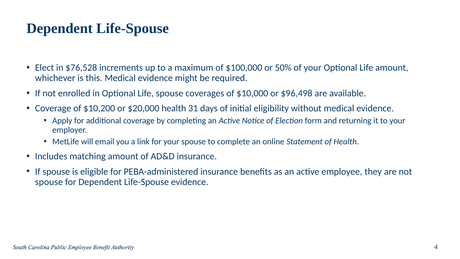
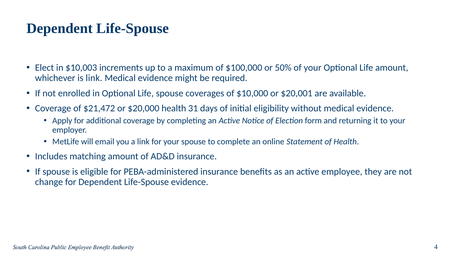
$76,528: $76,528 -> $10,003
is this: this -> link
$96,498: $96,498 -> $20,001
$10,200: $10,200 -> $21,472
spouse at (49, 182): spouse -> change
